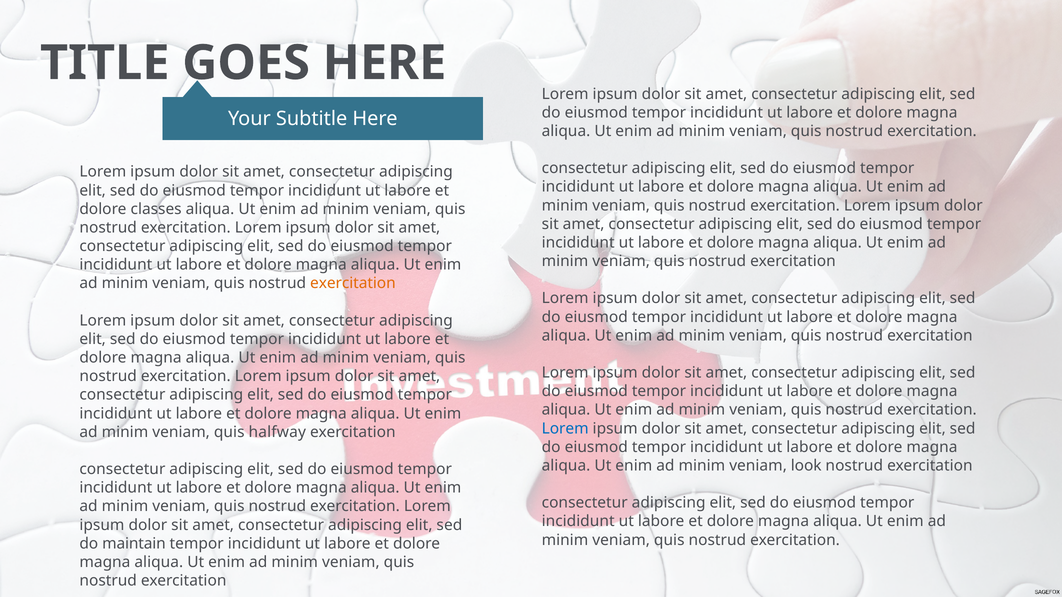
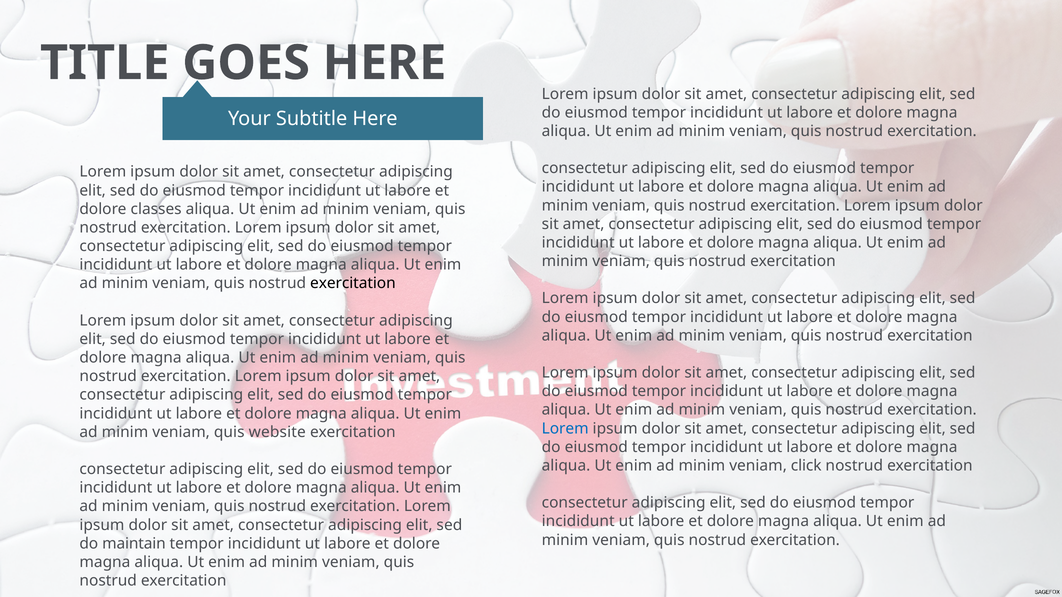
exercitation at (353, 284) colour: orange -> black
halfway: halfway -> website
look: look -> click
